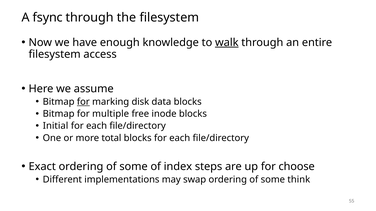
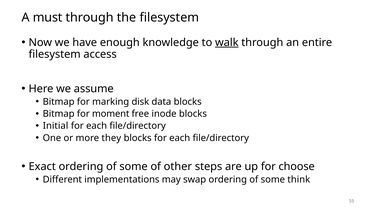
fsync: fsync -> must
for at (83, 102) underline: present -> none
multiple: multiple -> moment
total: total -> they
index: index -> other
